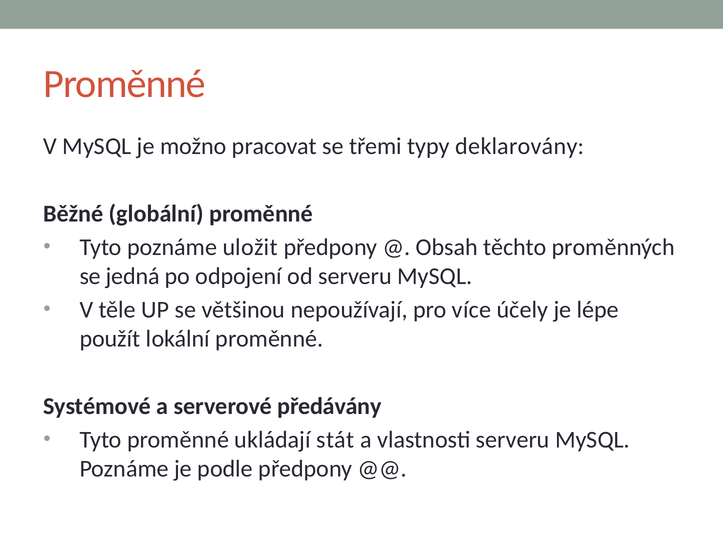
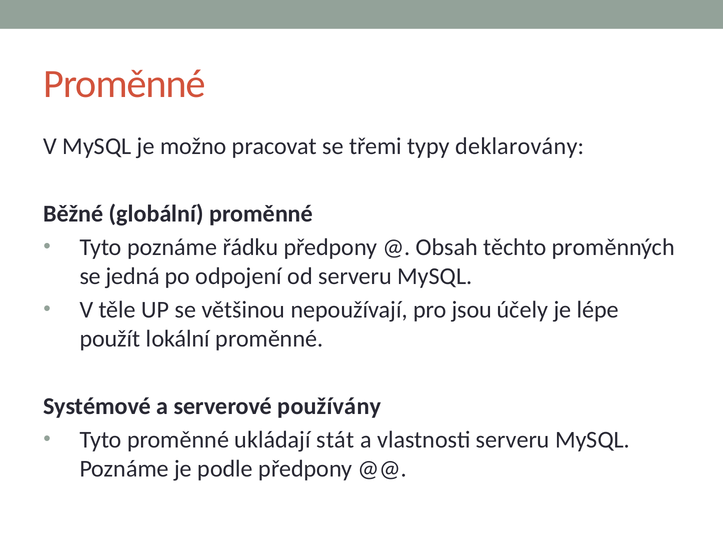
uložit: uložit -> řádku
více: více -> jsou
předávány: předávány -> používány
